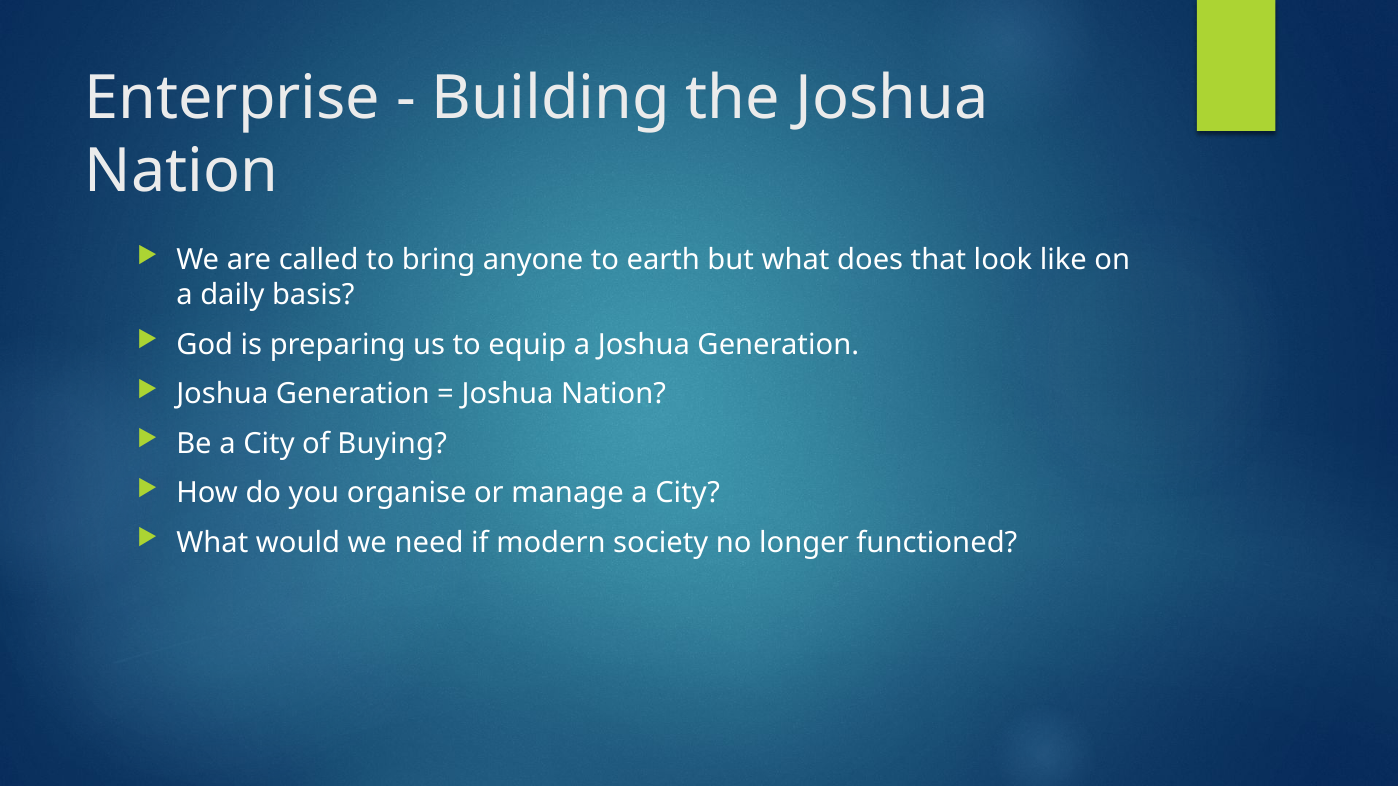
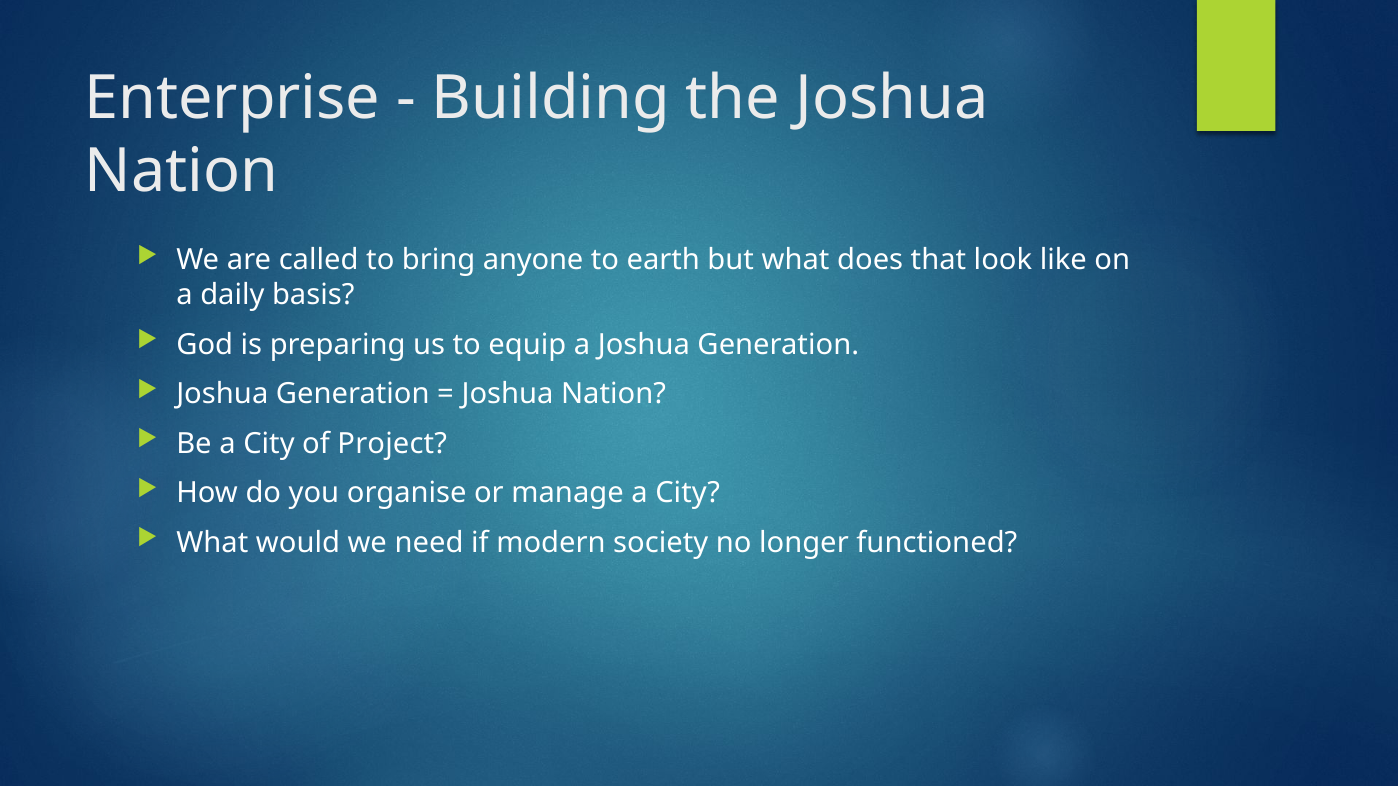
Buying: Buying -> Project
